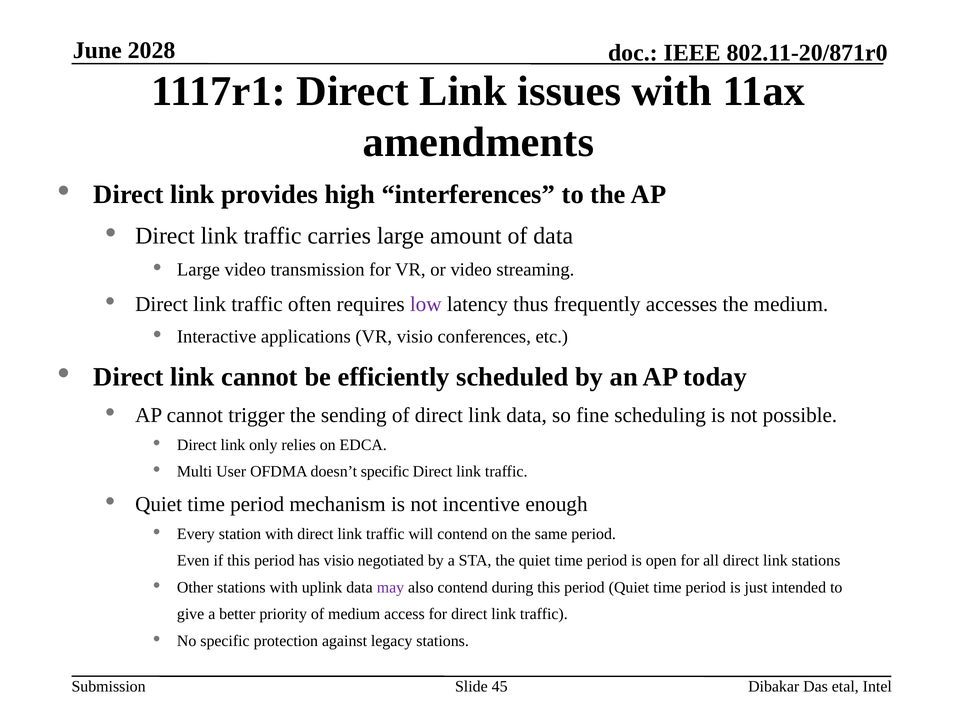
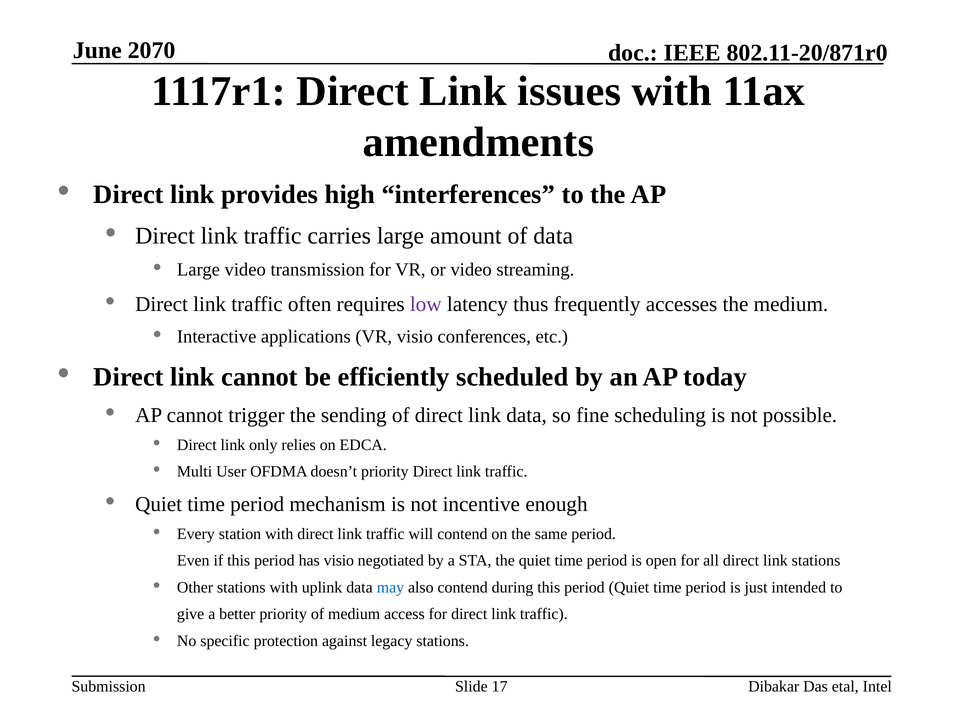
2028: 2028 -> 2070
doesn’t specific: specific -> priority
may colour: purple -> blue
45: 45 -> 17
